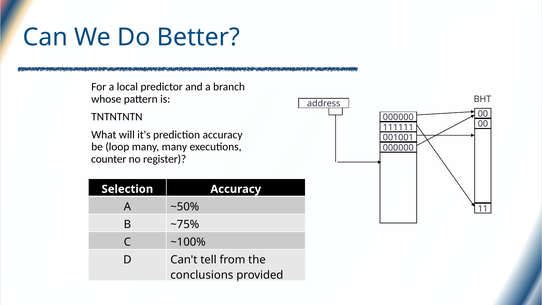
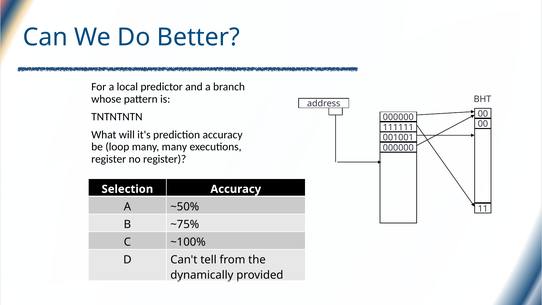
counter at (109, 159): counter -> register
conclusions: conclusions -> dynamically
